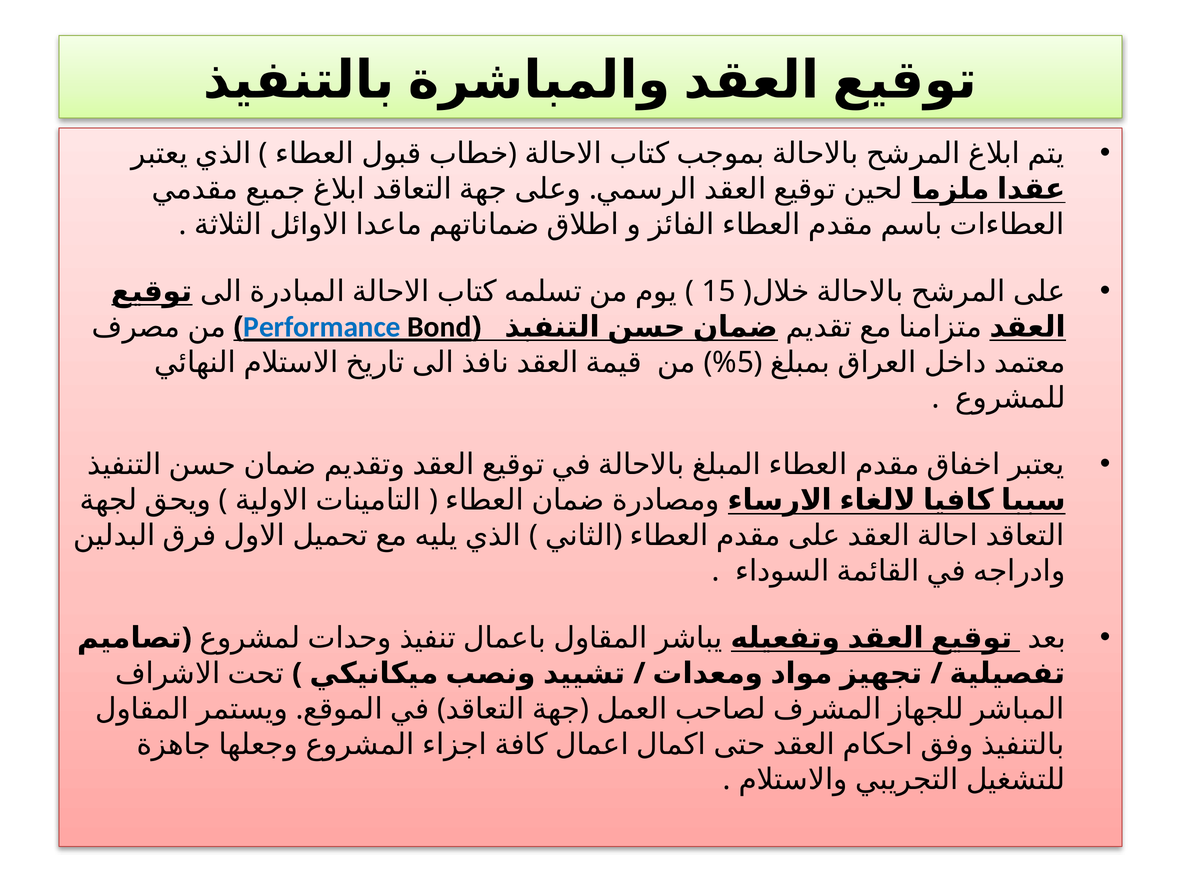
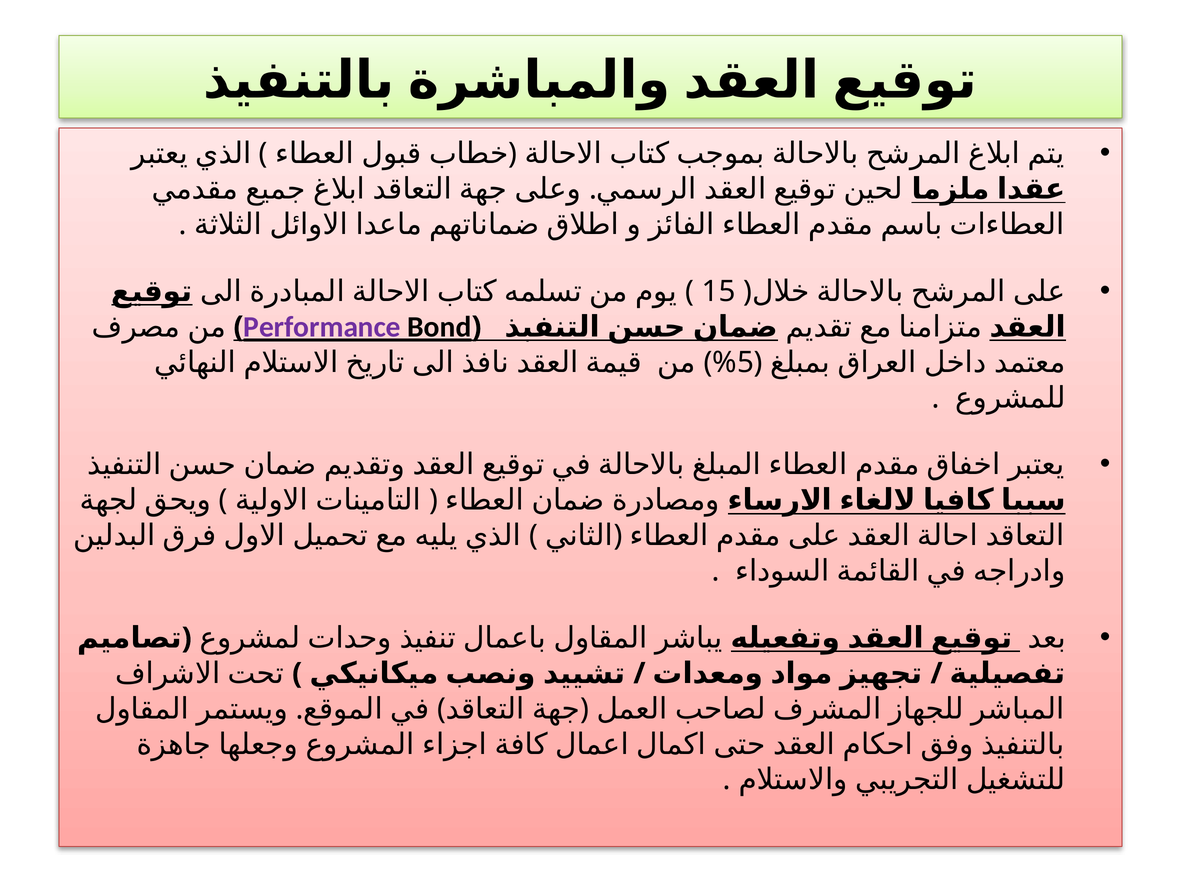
Performance colour: blue -> purple
